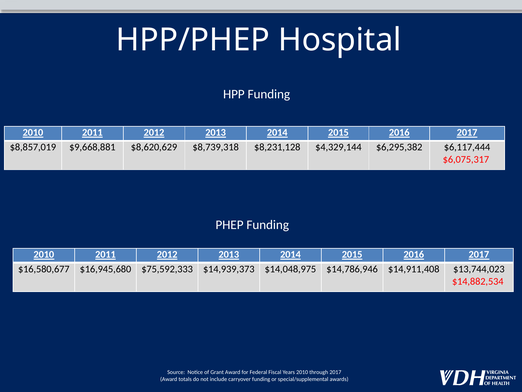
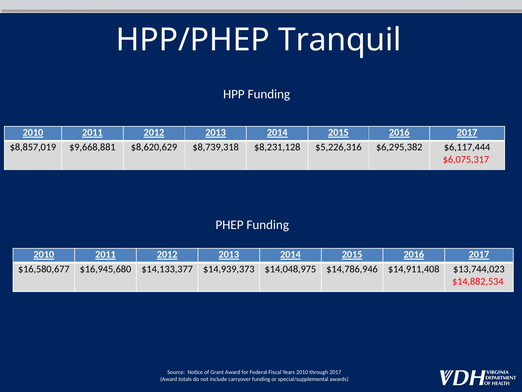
Hospital: Hospital -> Tranquil
$4,329,144: $4,329,144 -> $5,226,316
$75,592,333: $75,592,333 -> $14,133,377
